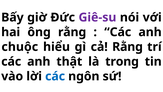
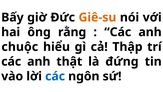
Giê-su colour: purple -> orange
cả Rằng: Rằng -> Thập
trong: trong -> đứng
